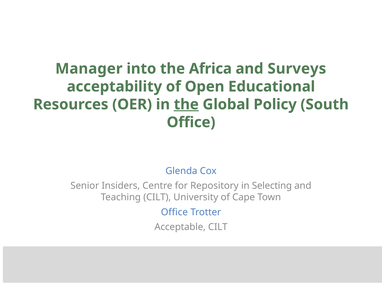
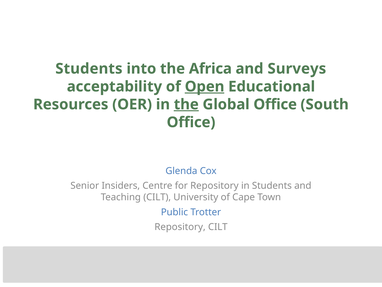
Manager at (89, 69): Manager -> Students
Open underline: none -> present
Global Policy: Policy -> Office
in Selecting: Selecting -> Students
Office at (174, 212): Office -> Public
Acceptable at (180, 227): Acceptable -> Repository
